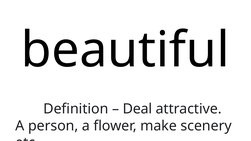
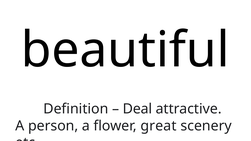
make: make -> great
